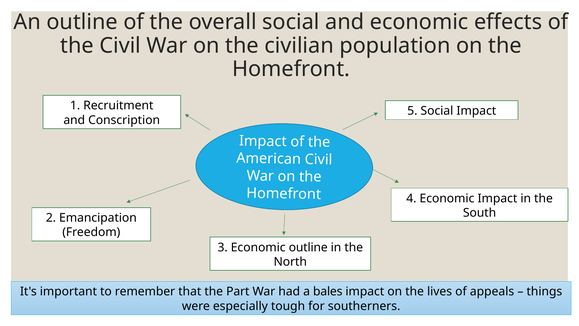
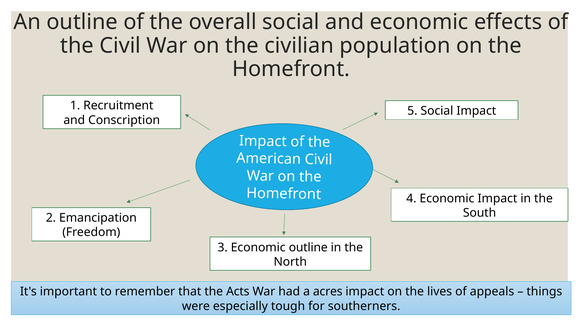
Part: Part -> Acts
bales: bales -> acres
